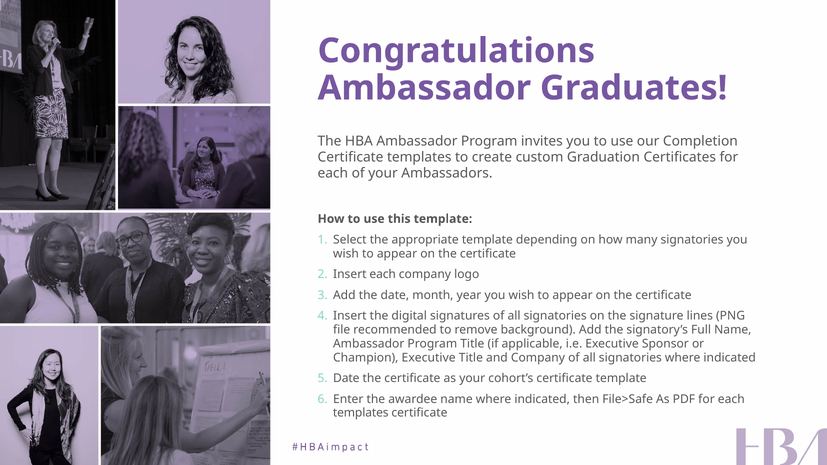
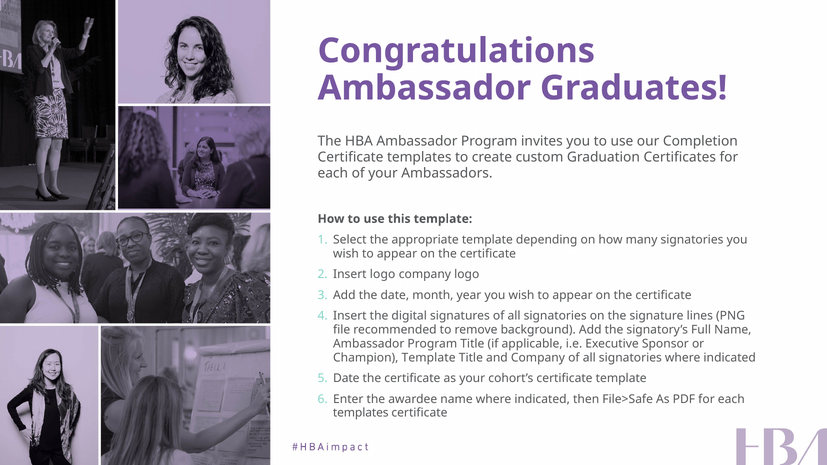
Insert each: each -> logo
Champion Executive: Executive -> Template
